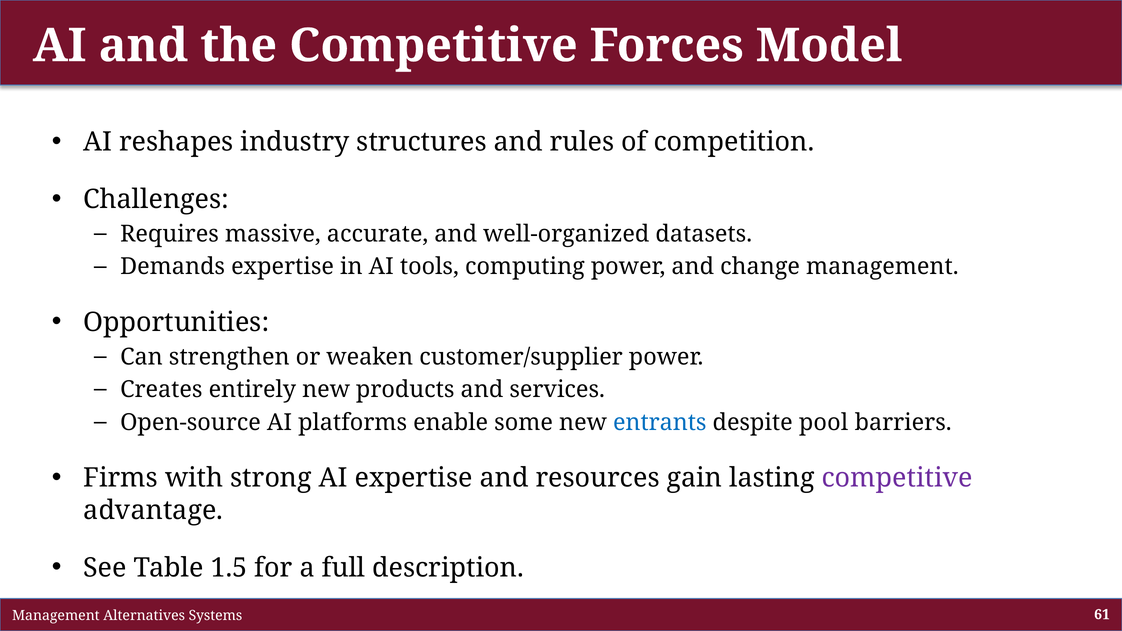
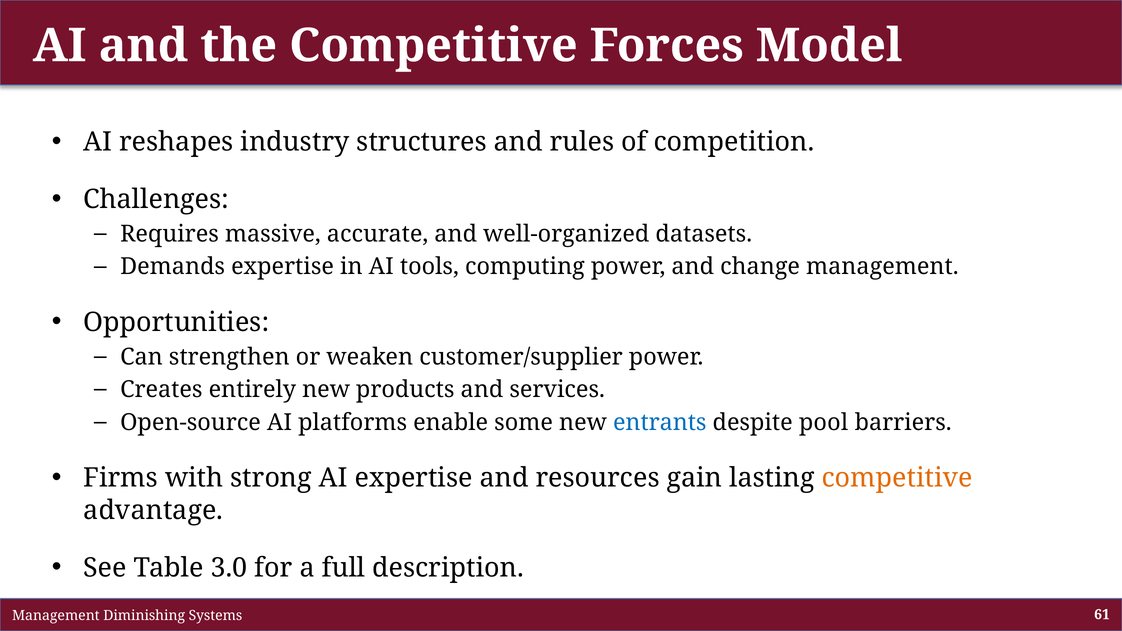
competitive at (897, 478) colour: purple -> orange
1.5: 1.5 -> 3.0
Alternatives: Alternatives -> Diminishing
